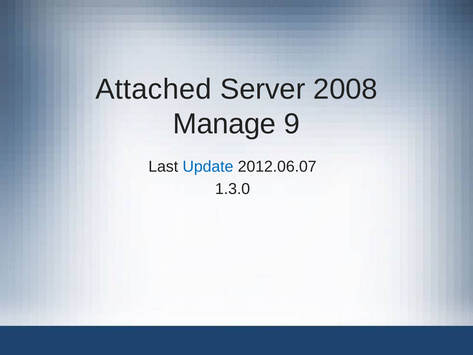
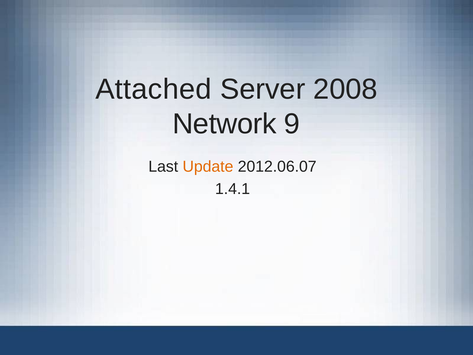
Manage: Manage -> Network
Update colour: blue -> orange
1.3.0: 1.3.0 -> 1.4.1
